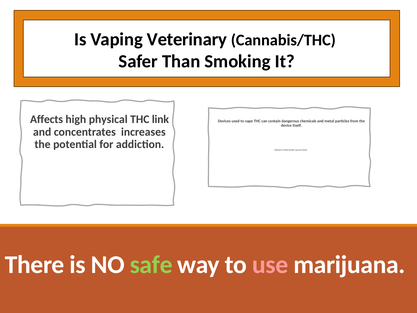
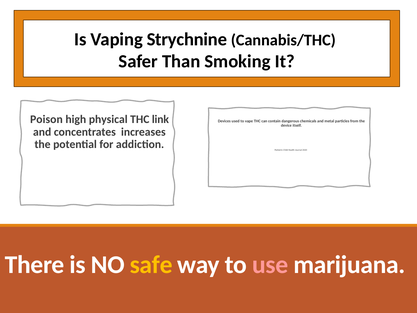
Veterinary: Veterinary -> Strychnine
Affects: Affects -> Poison
safe colour: light green -> yellow
